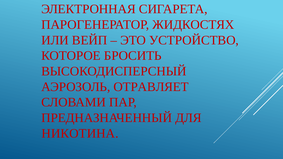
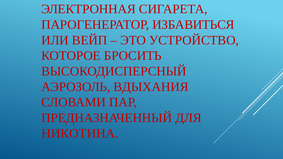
ЖИДКОСТЯХ: ЖИДКОСТЯХ -> ИЗБАВИТЬСЯ
ОТРАВЛЯЕТ: ОТРАВЛЯЕТ -> ВДЫХАНИЯ
